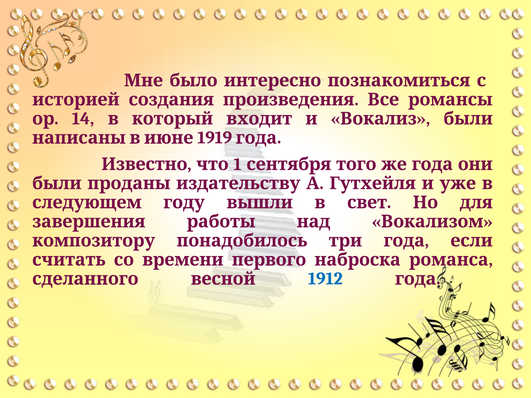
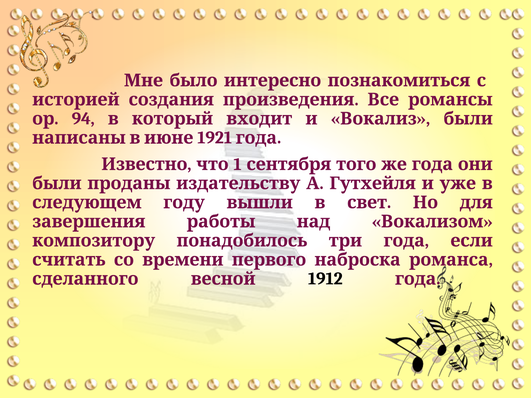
14: 14 -> 94
1919: 1919 -> 1921
1912 colour: blue -> black
